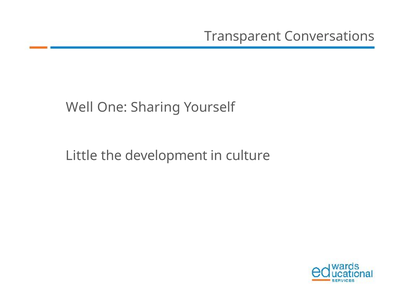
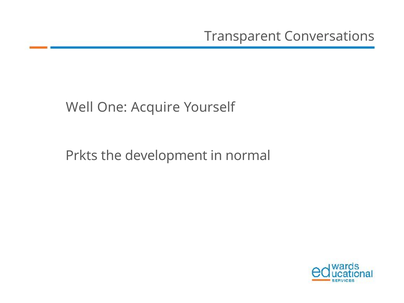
Sharing: Sharing -> Acquire
Little: Little -> Prkts
culture: culture -> normal
